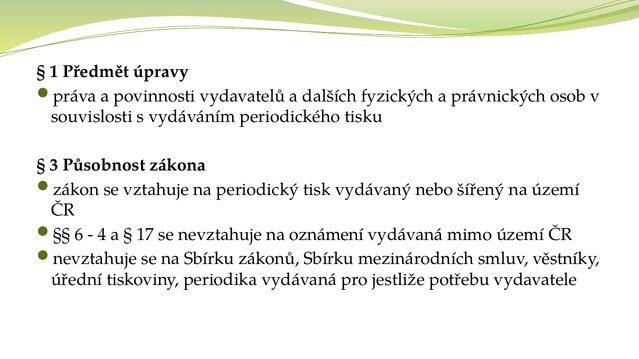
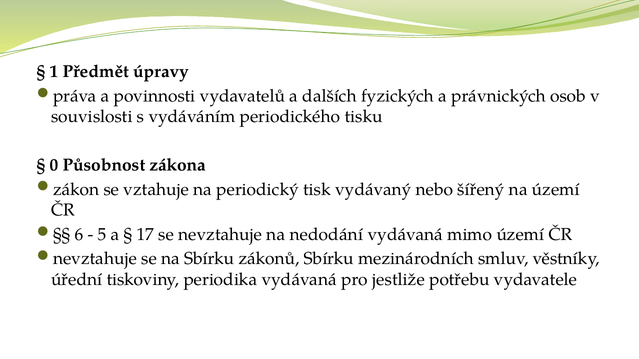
3: 3 -> 0
4: 4 -> 5
oznámení: oznámení -> nedodání
